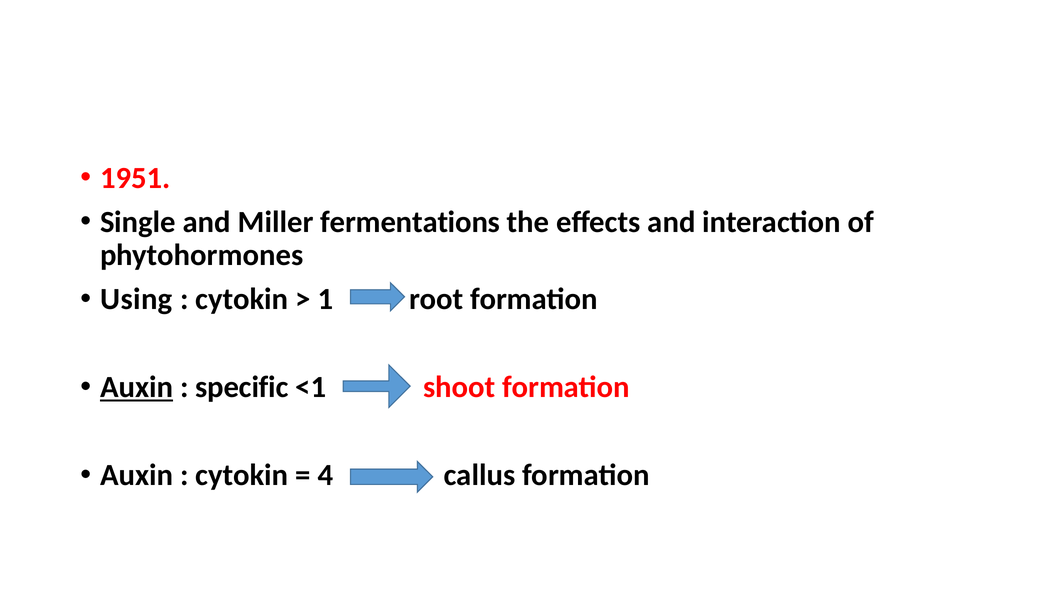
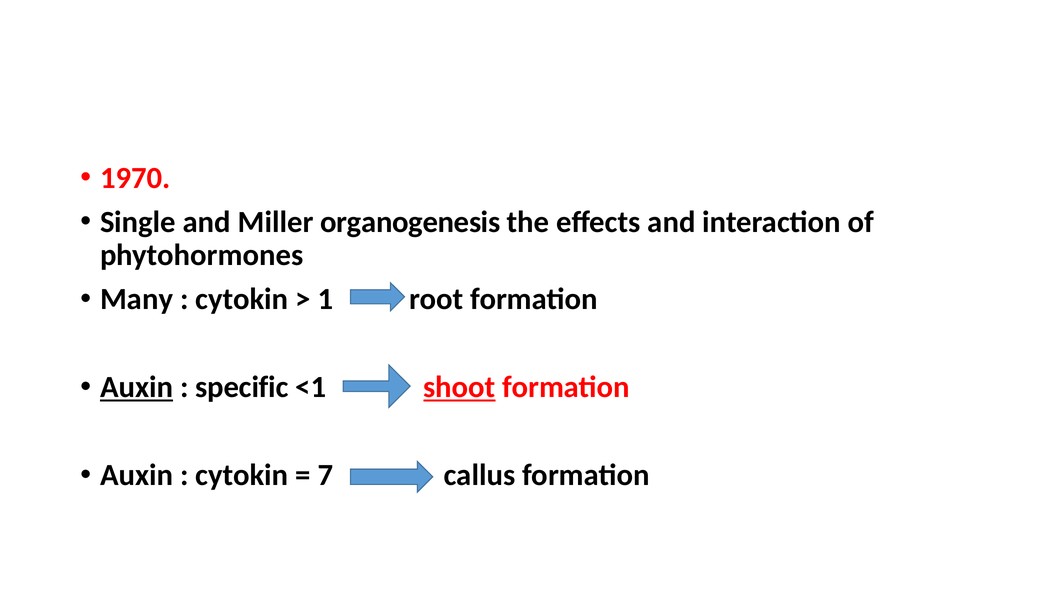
1951: 1951 -> 1970
fermentations: fermentations -> organogenesis
Using: Using -> Many
shoot underline: none -> present
4: 4 -> 7
